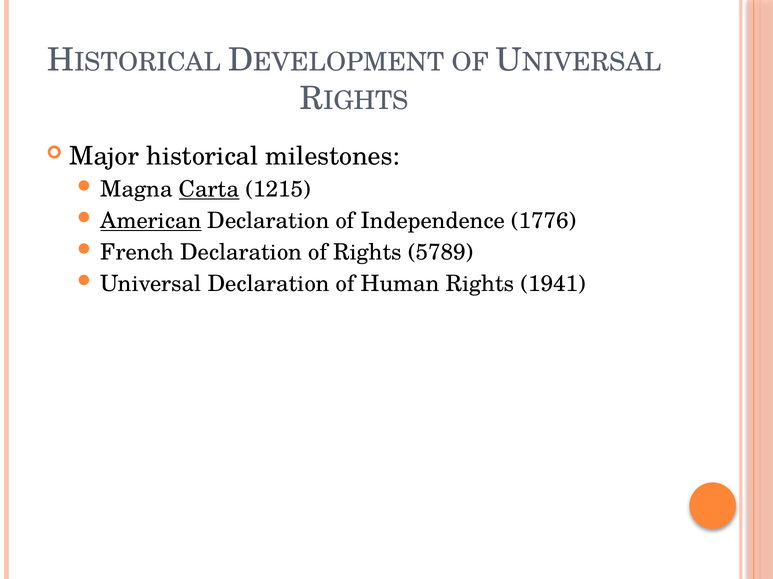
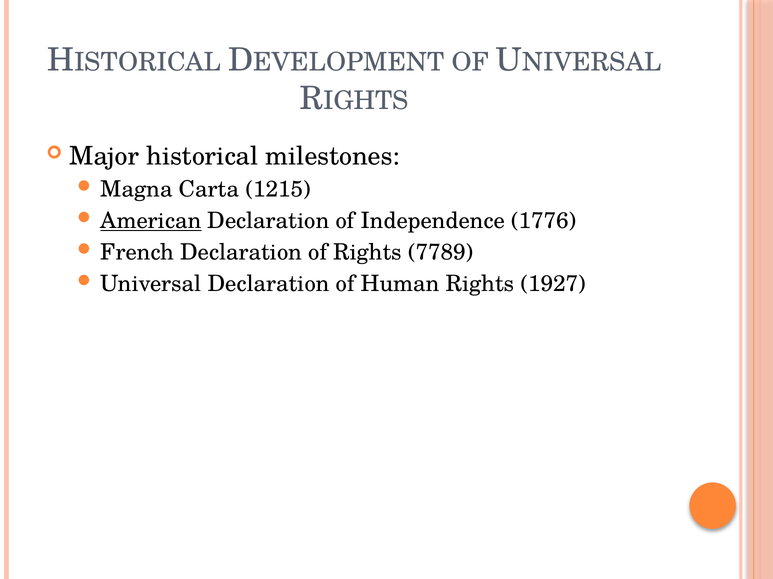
Carta underline: present -> none
5789: 5789 -> 7789
1941: 1941 -> 1927
